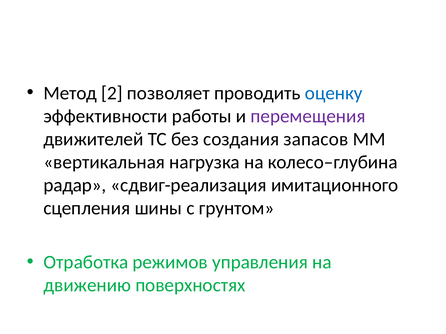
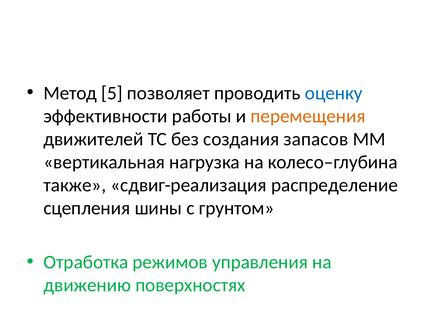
2: 2 -> 5
перемещения colour: purple -> orange
радар: радар -> также
имитационного: имитационного -> распределение
